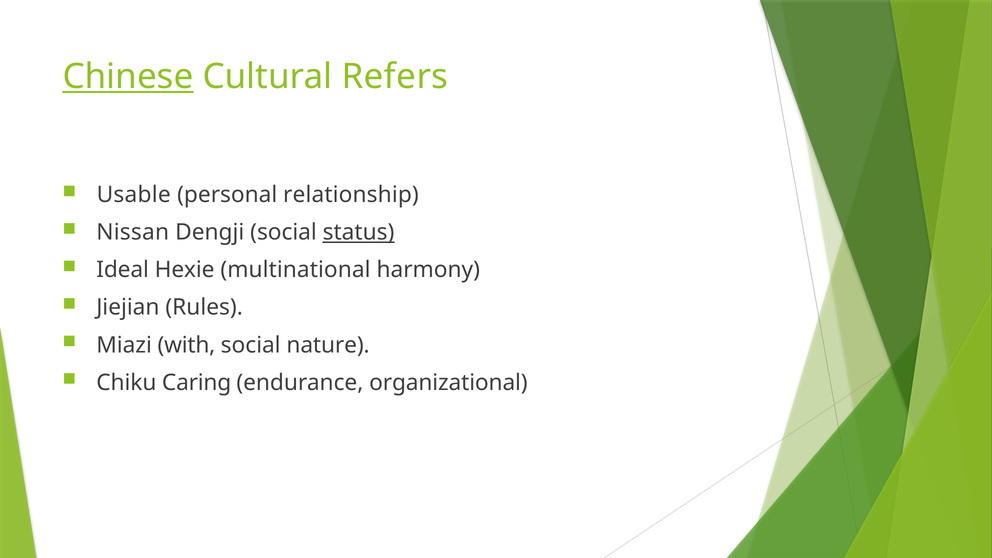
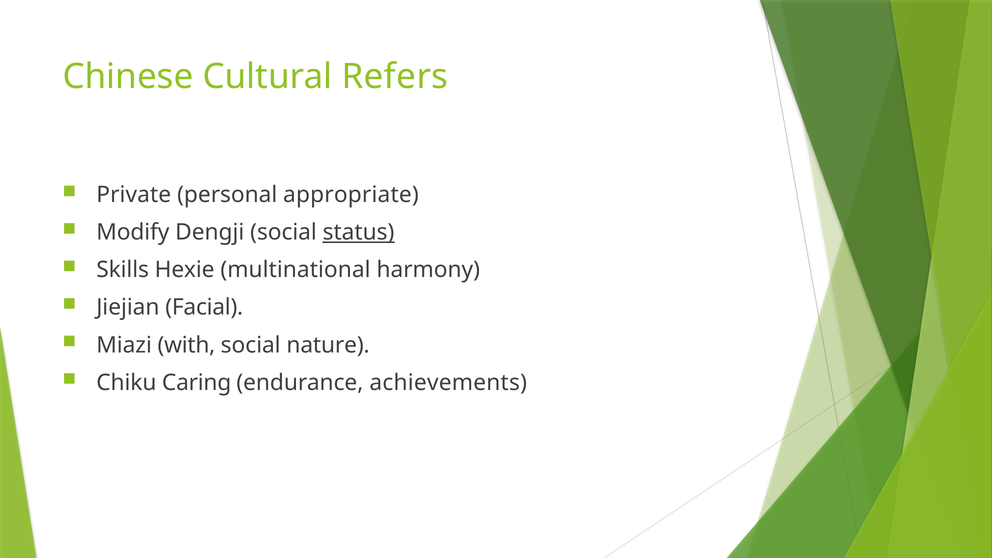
Chinese underline: present -> none
Usable: Usable -> Private
relationship: relationship -> appropriate
Nissan: Nissan -> Modify
Ideal: Ideal -> Skills
Rules: Rules -> Facial
organizational: organizational -> achievements
